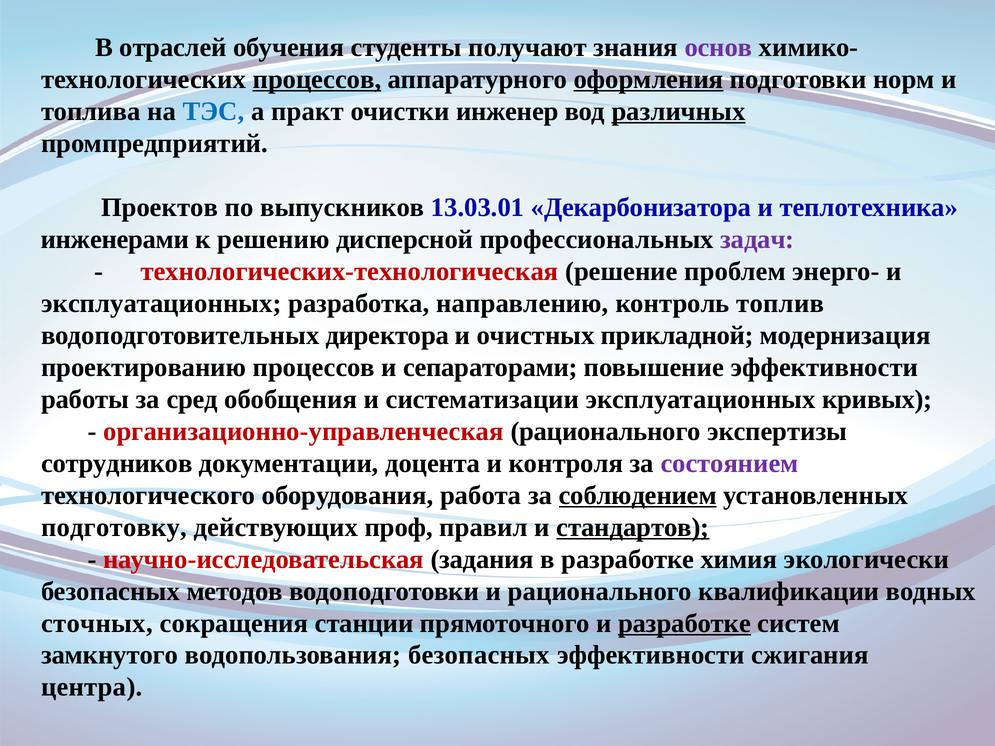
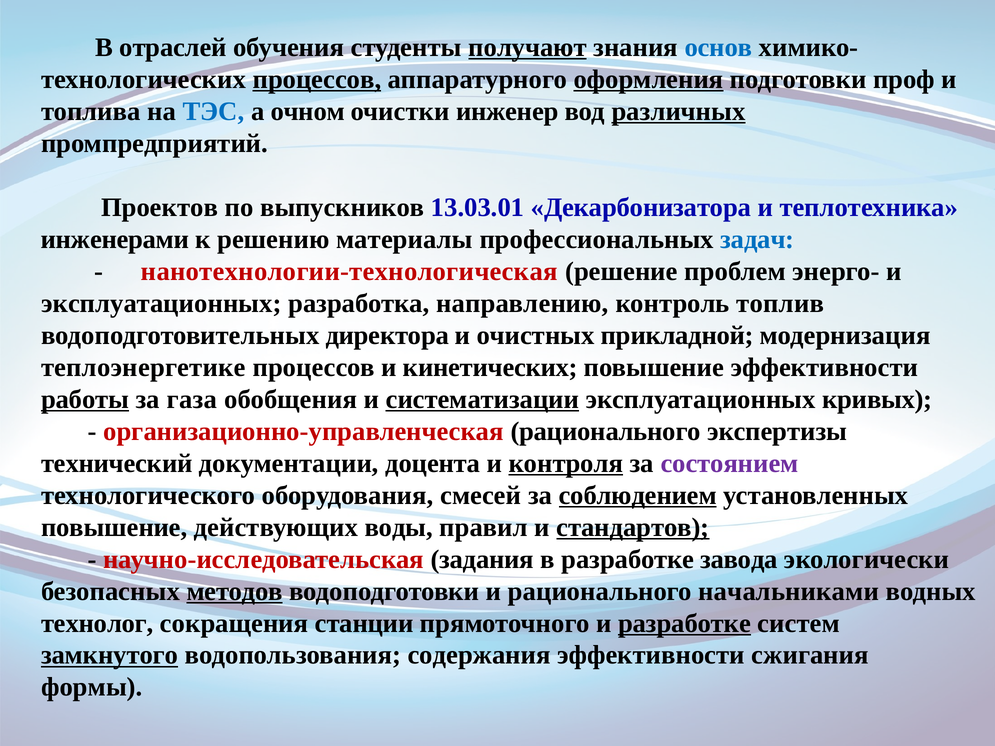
получают underline: none -> present
основ colour: purple -> blue
норм: норм -> проф
практ: практ -> очном
дисперсной: дисперсной -> материалы
задач colour: purple -> blue
технологических-технологическая: технологических-технологическая -> нанотехнологии-технологическая
проектированию: проектированию -> теплоэнергетике
сепараторами: сепараторами -> кинетических
работы underline: none -> present
сред: сред -> газа
систематизации underline: none -> present
сотрудников: сотрудников -> технический
контроля underline: none -> present
работа: работа -> смесей
подготовку at (114, 527): подготовку -> повышение
проф: проф -> воды
химия: химия -> завода
методов underline: none -> present
квалификации: квалификации -> начальниками
сточных: сточных -> технолог
замкнутого underline: none -> present
водопользования безопасных: безопасных -> содержания
центра: центра -> формы
